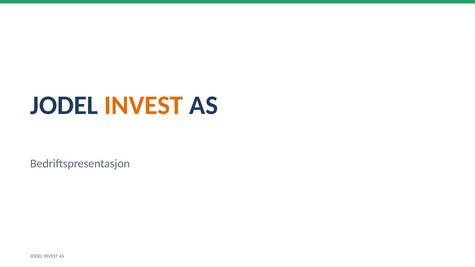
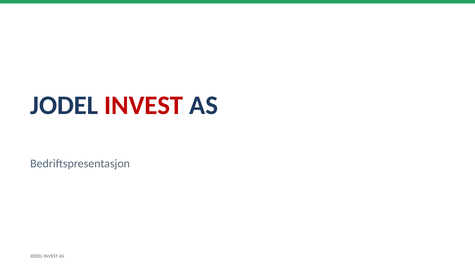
INVEST at (144, 105) colour: orange -> red
